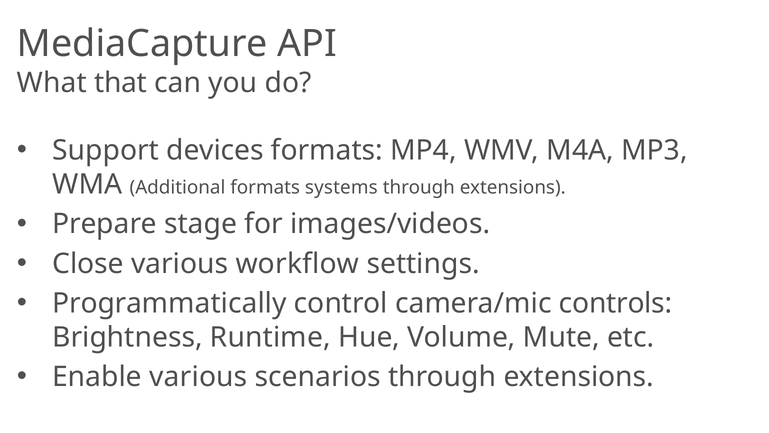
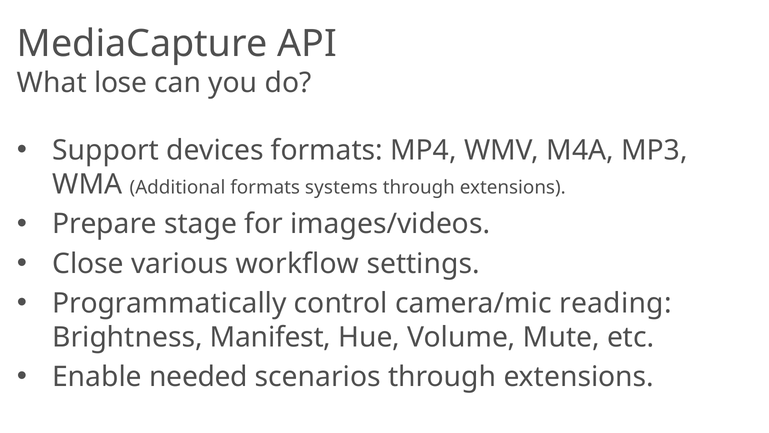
that: that -> lose
controls: controls -> reading
Runtime: Runtime -> Manifest
Enable various: various -> needed
